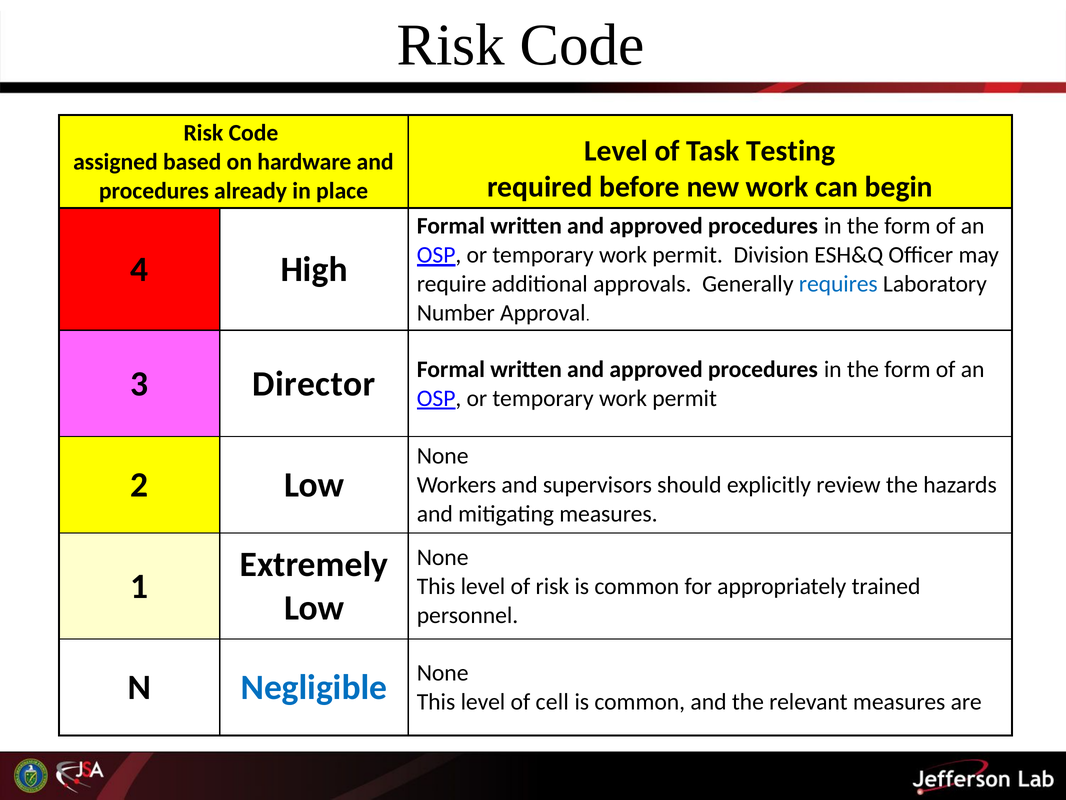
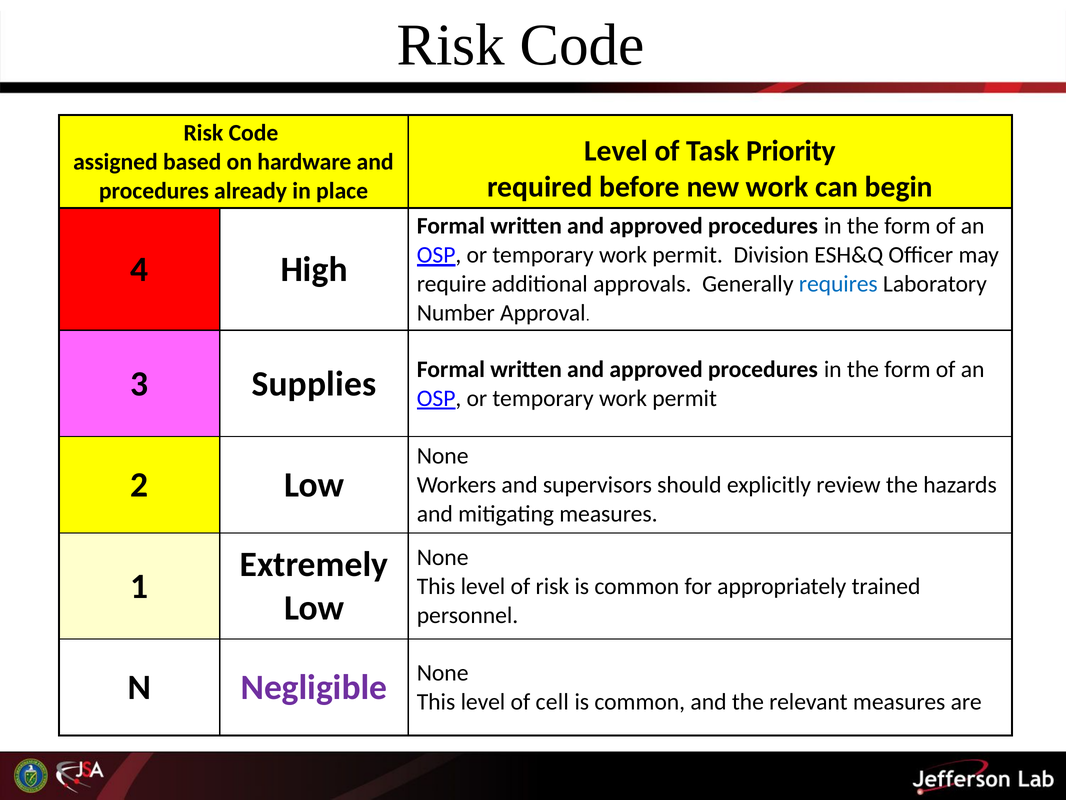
Testing: Testing -> Priority
Director: Director -> Supplies
Negligible colour: blue -> purple
